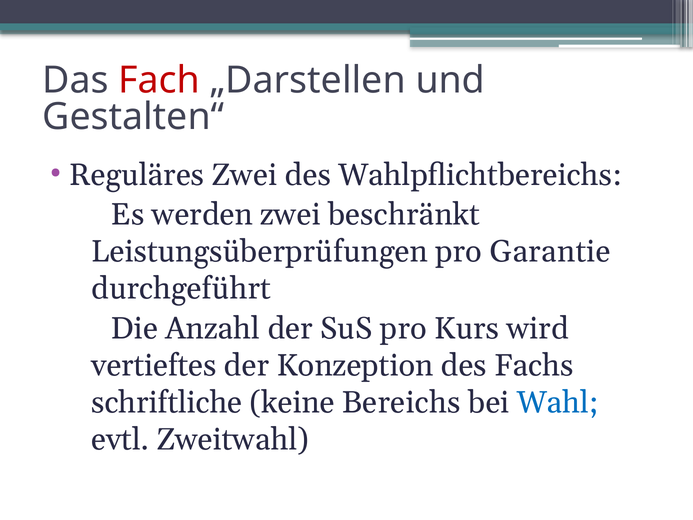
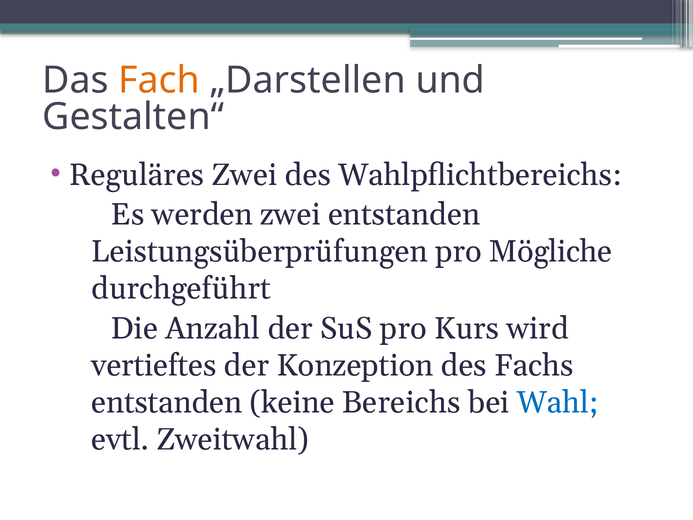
Fach colour: red -> orange
zwei beschränkt: beschränkt -> entstanden
Garantie: Garantie -> Mögliche
schriftliche at (167, 402): schriftliche -> entstanden
